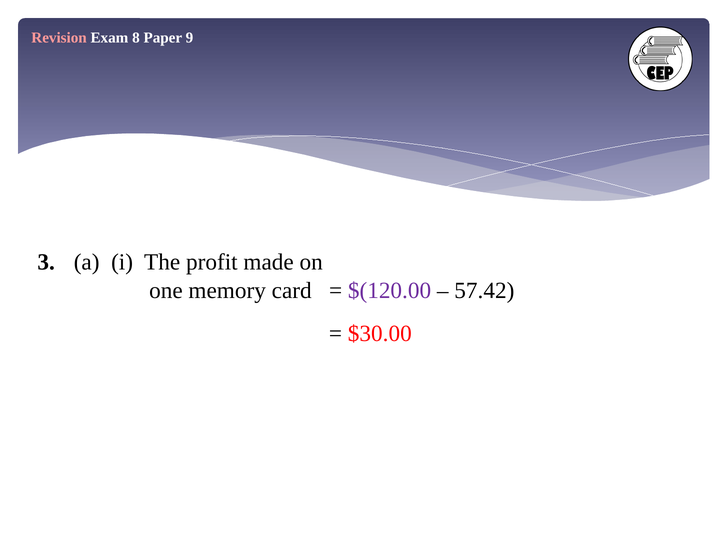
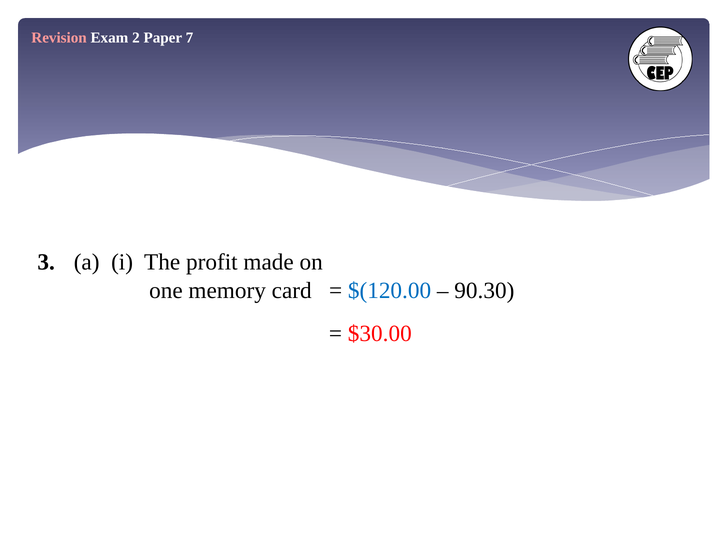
8: 8 -> 2
9: 9 -> 7
$(120.00 colour: purple -> blue
57.42: 57.42 -> 90.30
